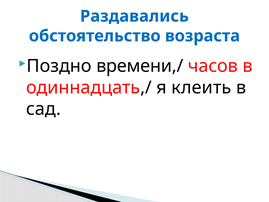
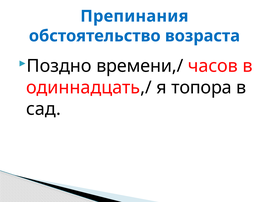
Раздавались: Раздавались -> Препинания
клеить: клеить -> топора
